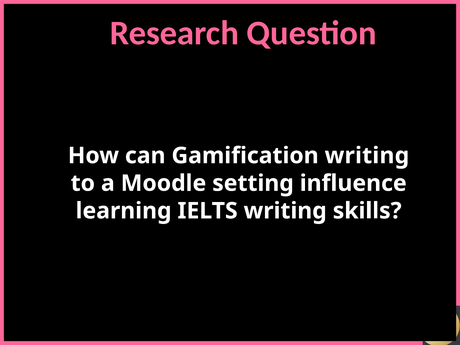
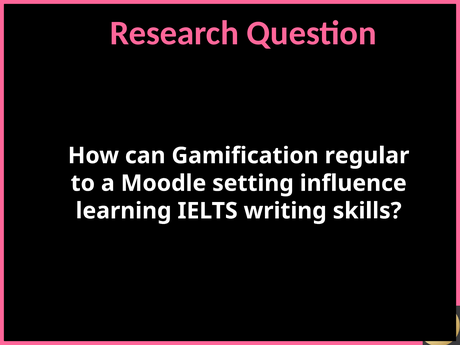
Gamification writing: writing -> regular
